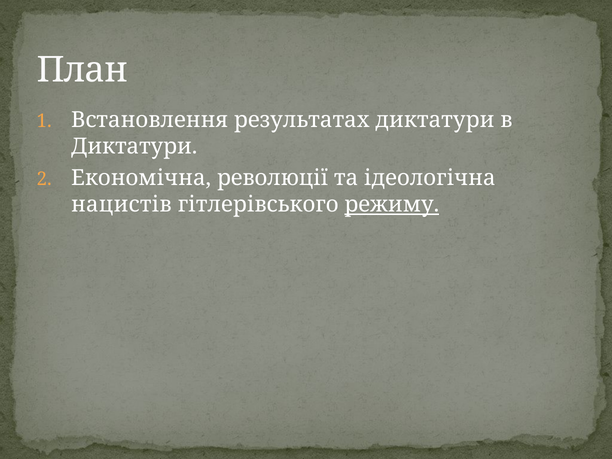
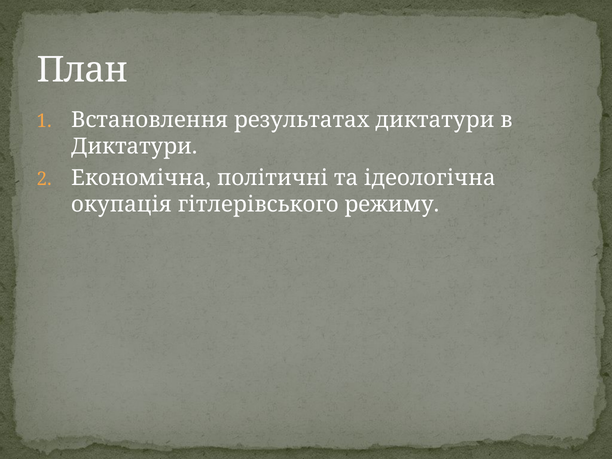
революції: революції -> політичні
нацистів: нацистів -> окупація
режиму underline: present -> none
